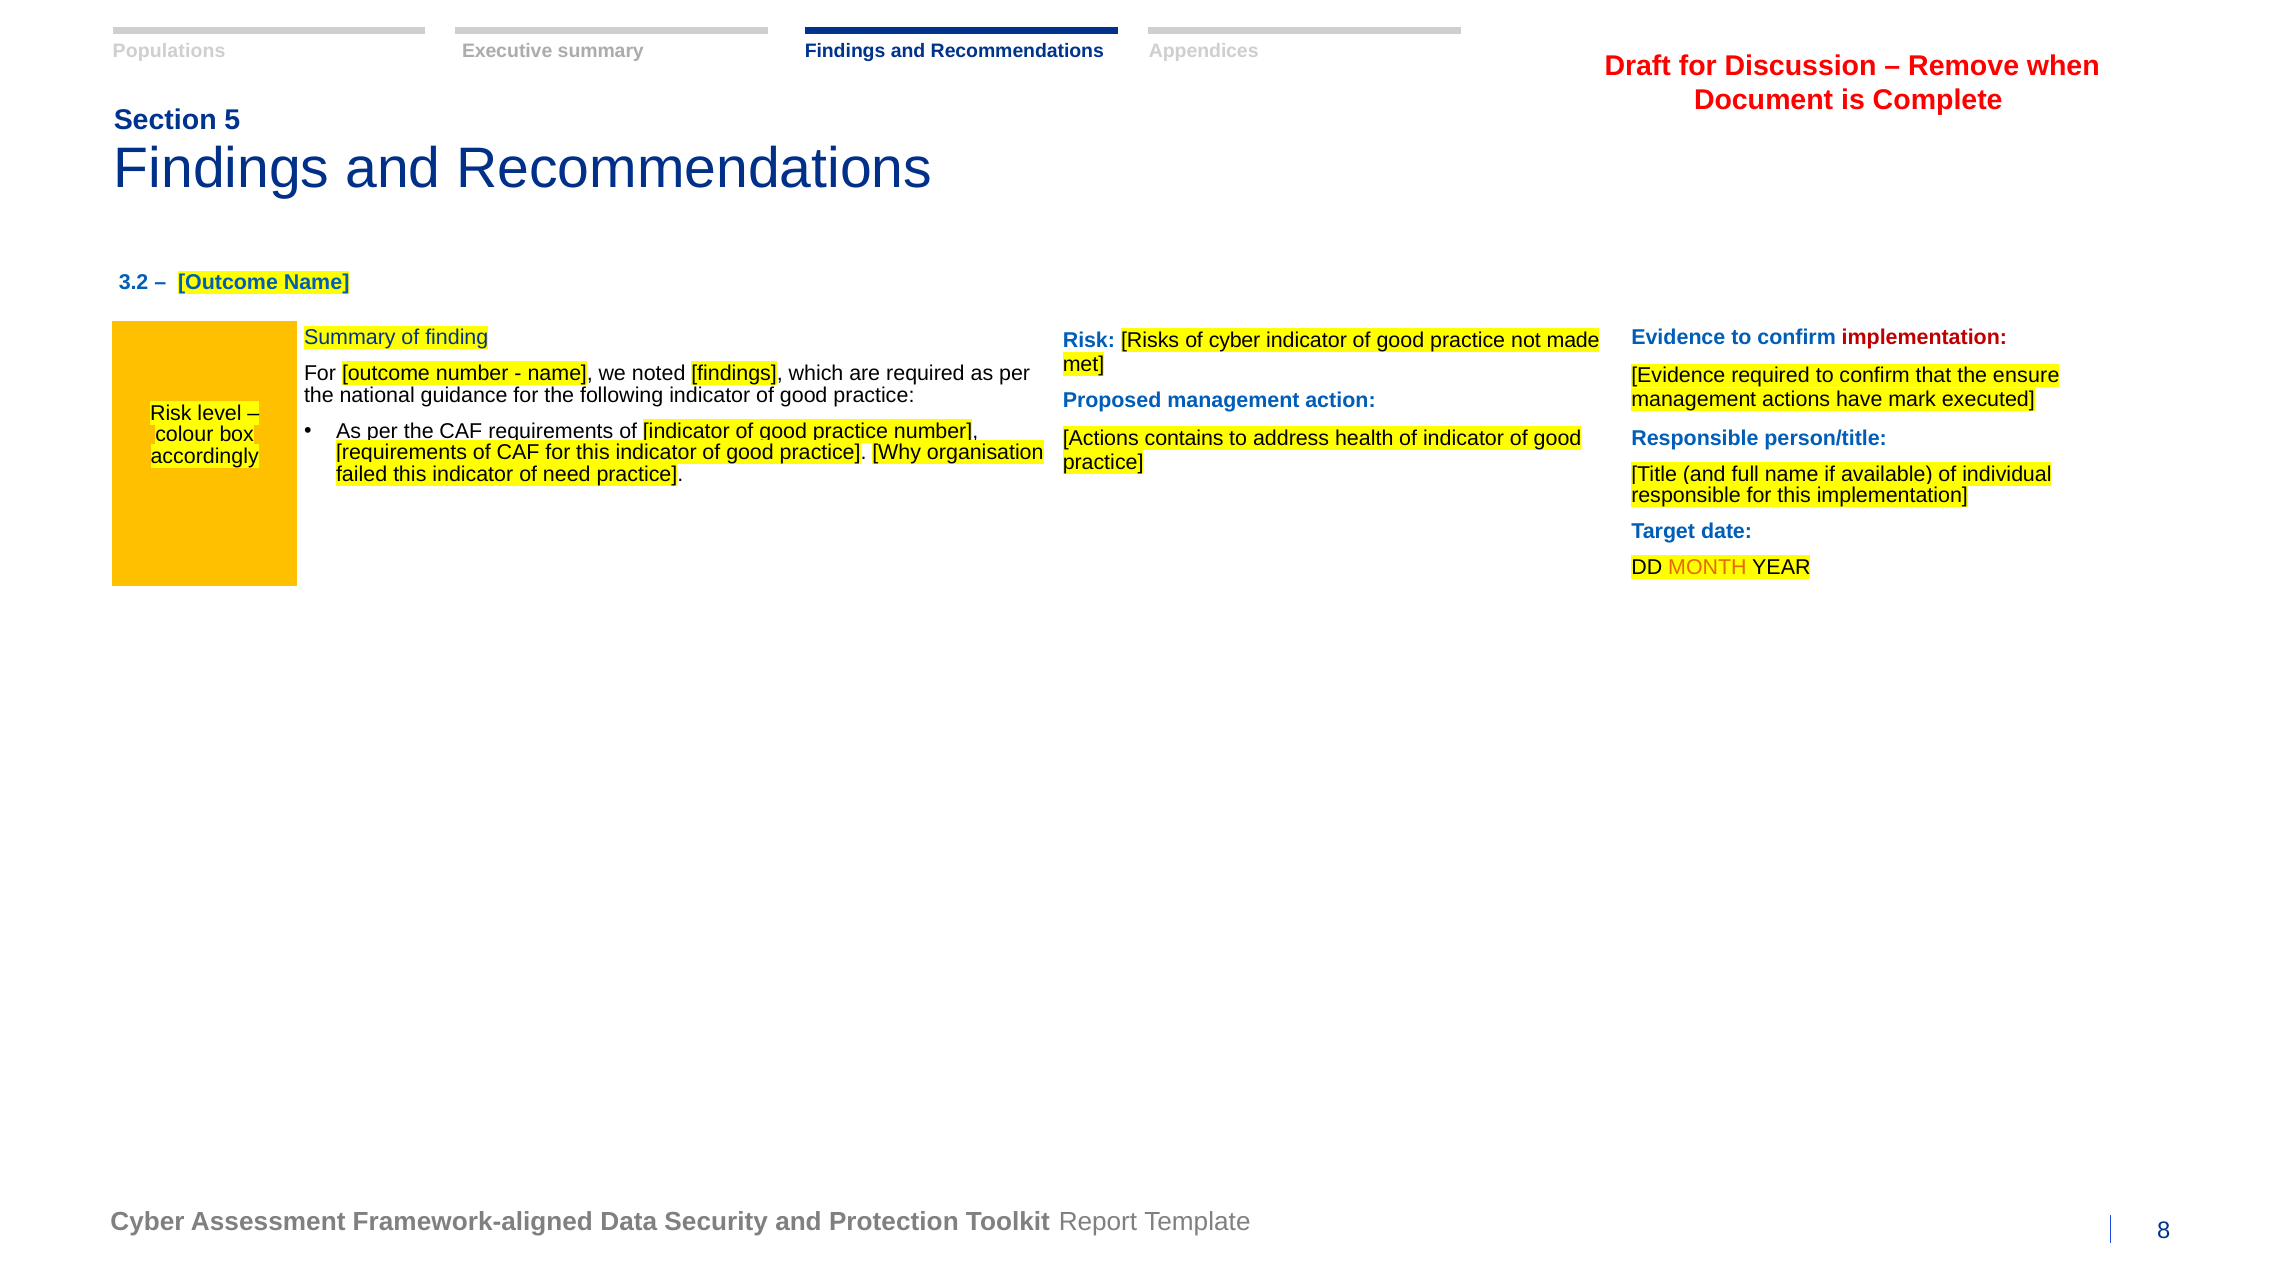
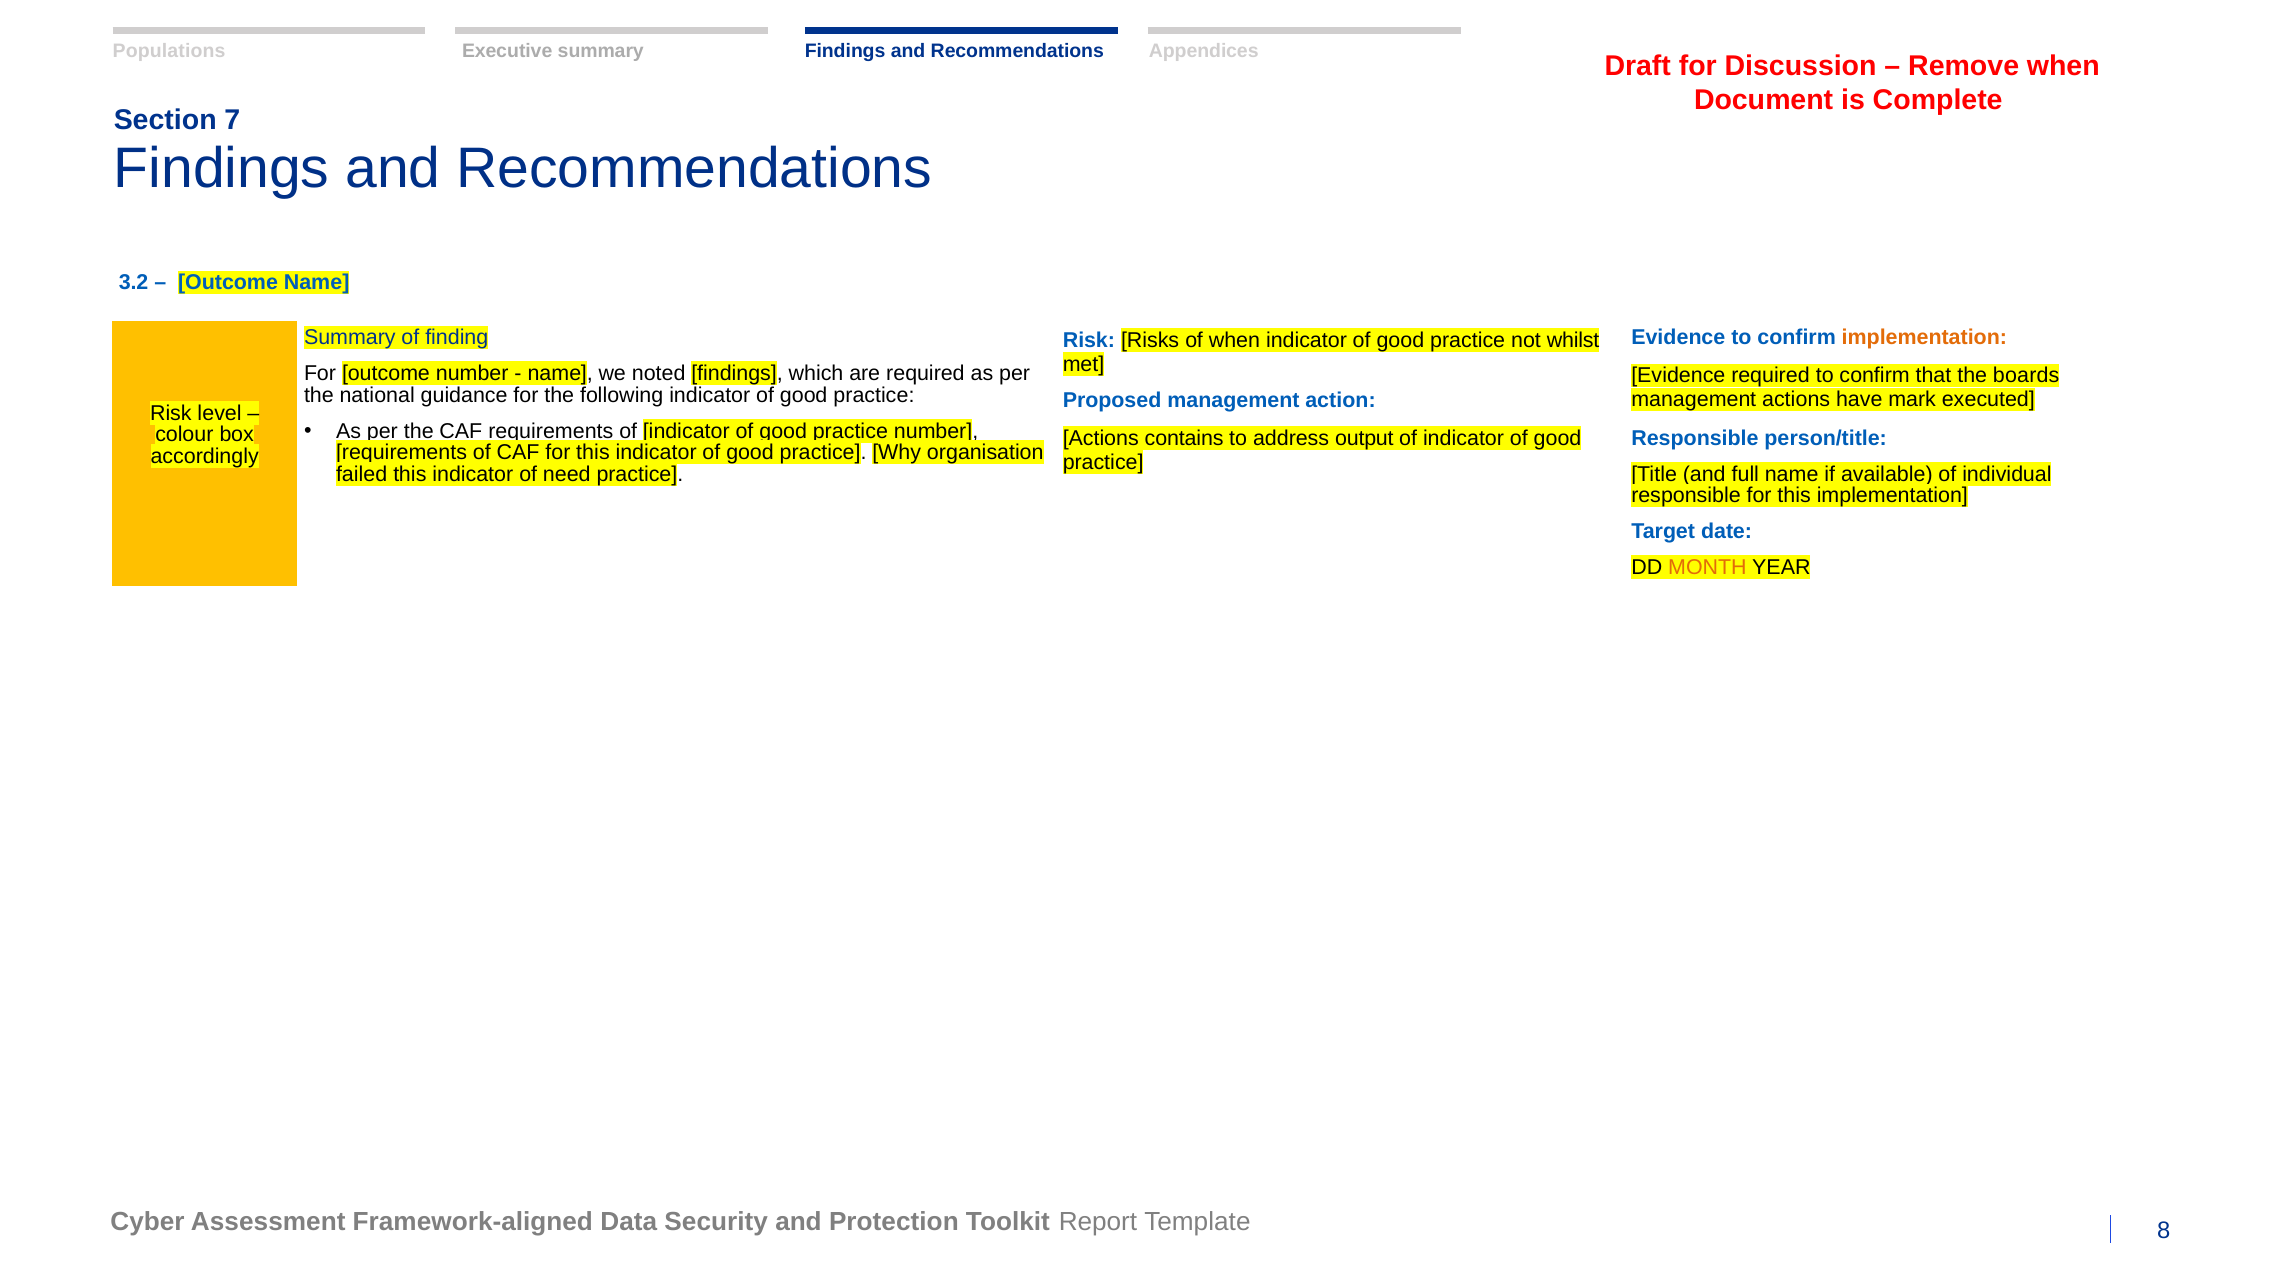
5: 5 -> 7
implementation at (1924, 338) colour: red -> orange
of cyber: cyber -> when
made: made -> whilst
ensure: ensure -> boards
health: health -> output
